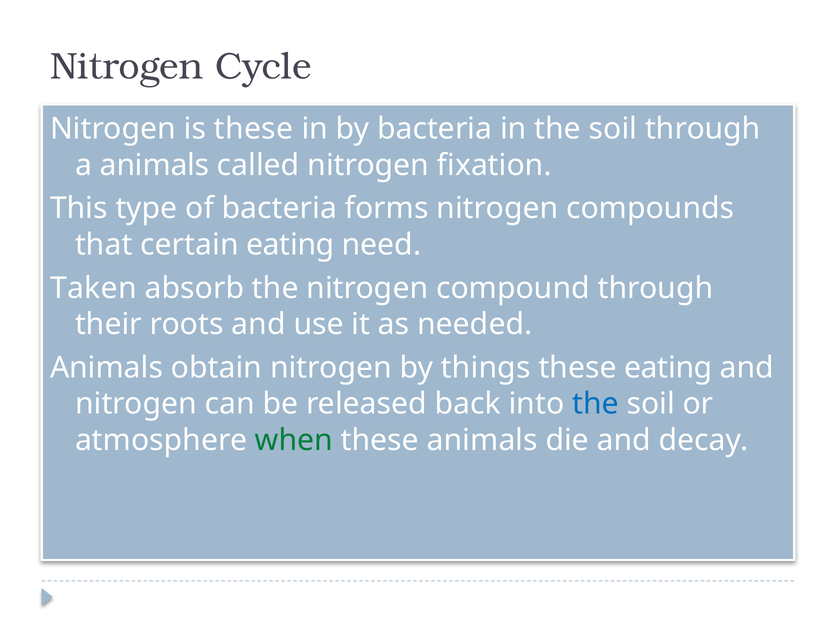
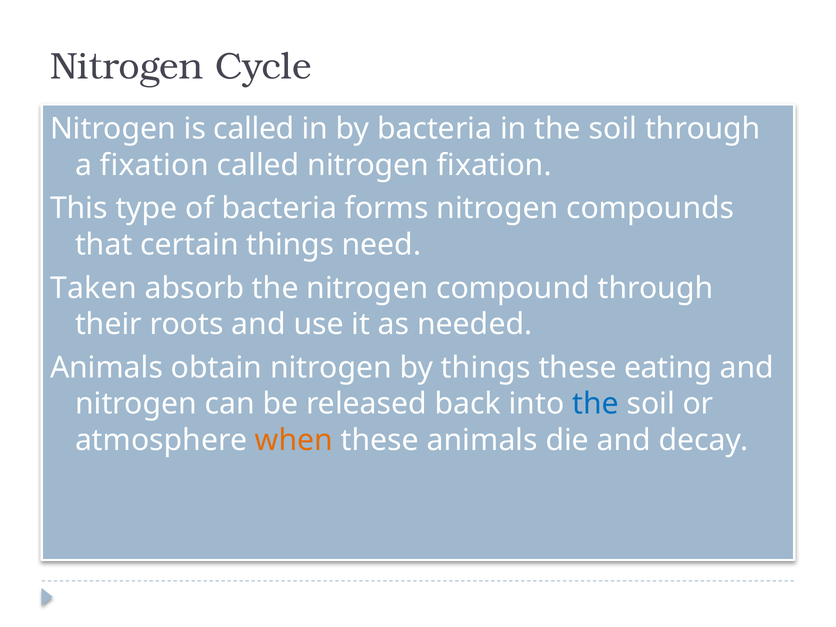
is these: these -> called
a animals: animals -> fixation
certain eating: eating -> things
when colour: green -> orange
